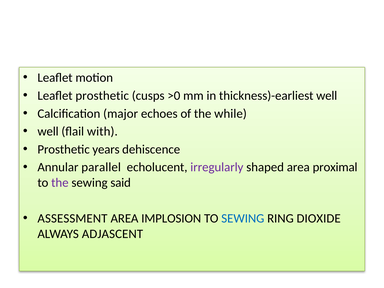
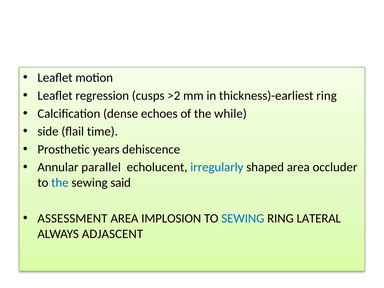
Leaflet prosthetic: prosthetic -> regression
>0: >0 -> >2
thickness)-earliest well: well -> ring
major: major -> dense
well at (48, 131): well -> side
with: with -> time
irregularly colour: purple -> blue
proximal: proximal -> occluder
the at (60, 183) colour: purple -> blue
DIOXIDE: DIOXIDE -> LATERAL
